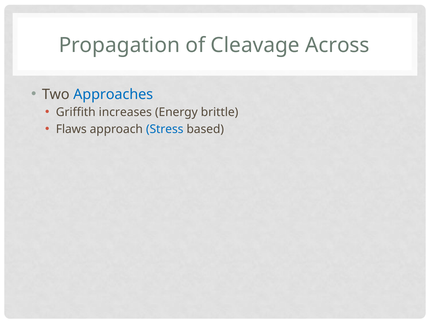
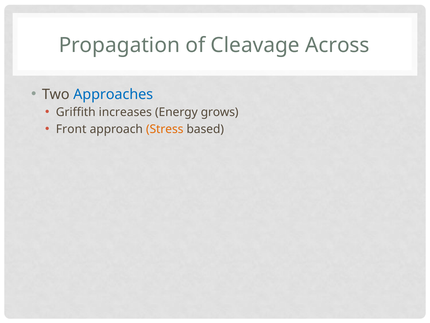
brittle: brittle -> grows
Flaws: Flaws -> Front
Stress colour: blue -> orange
